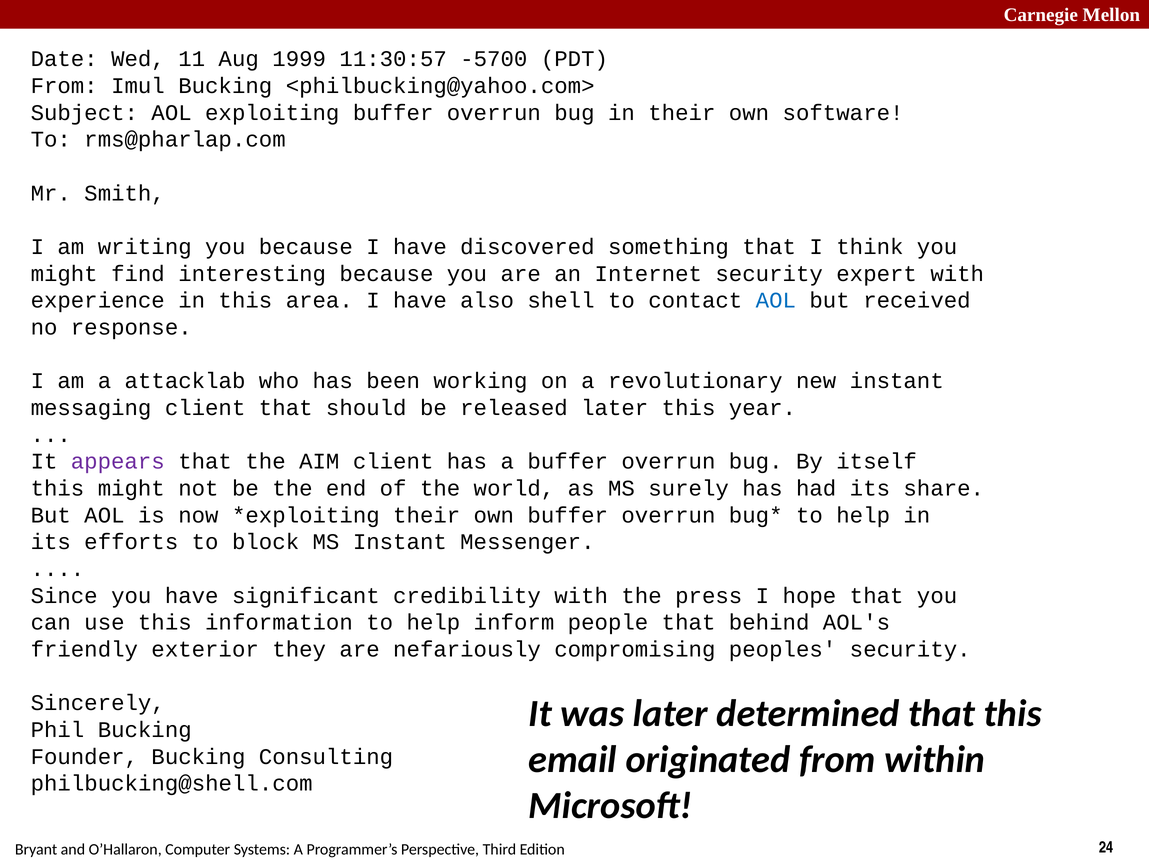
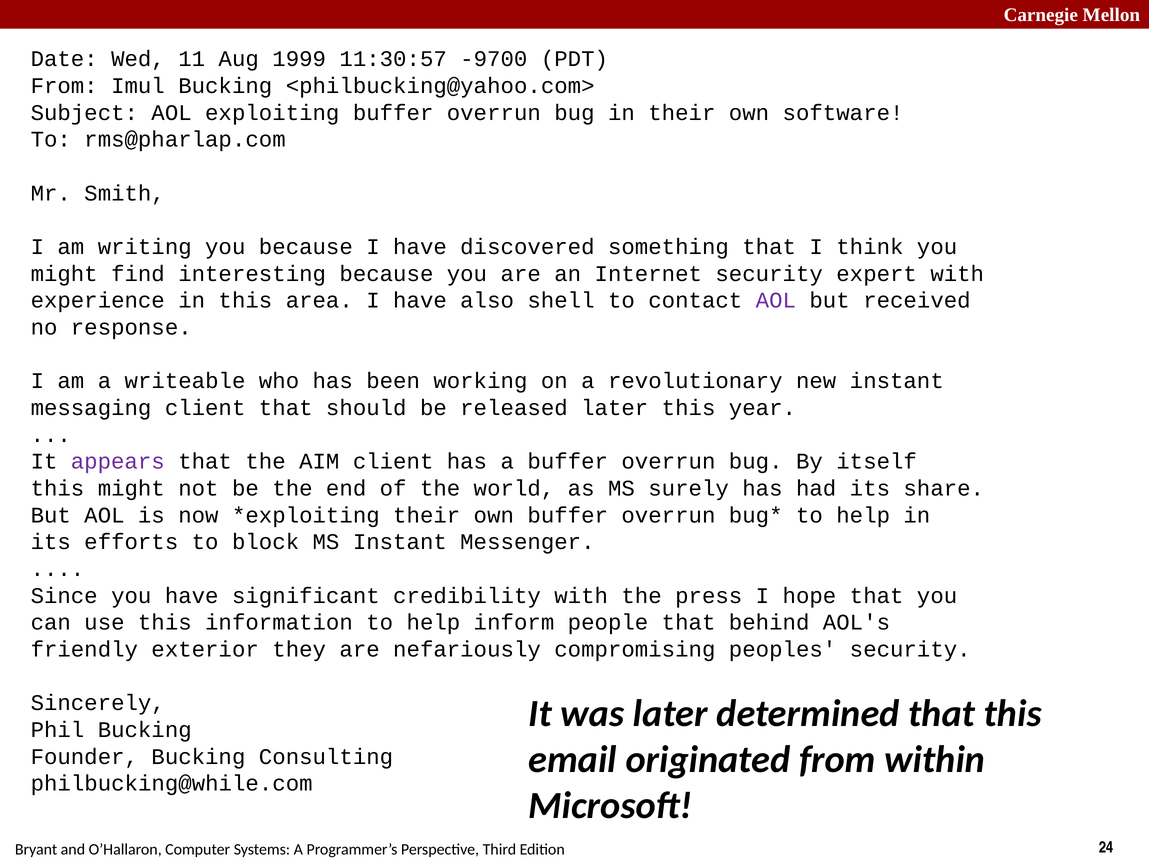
-5700: -5700 -> -9700
AOL at (776, 300) colour: blue -> purple
attacklab: attacklab -> writeable
philbucking@shell.com: philbucking@shell.com -> philbucking@while.com
